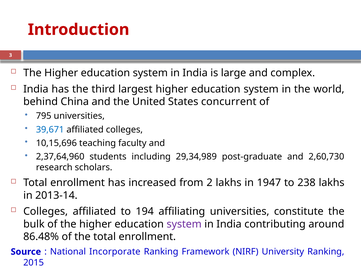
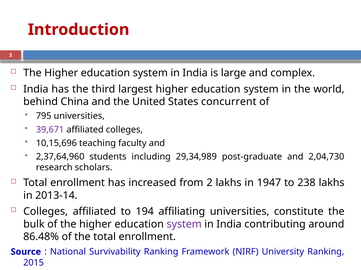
39,671 colour: blue -> purple
2,60,730: 2,60,730 -> 2,04,730
Incorporate: Incorporate -> Survivability
